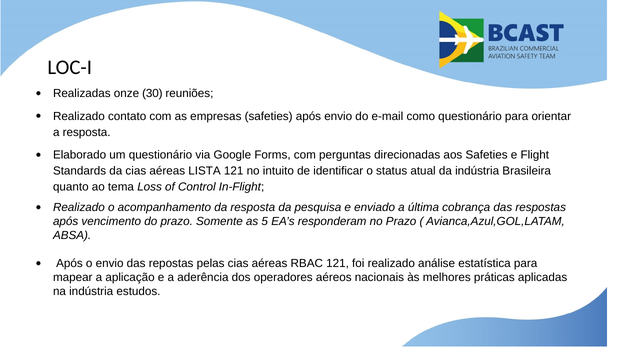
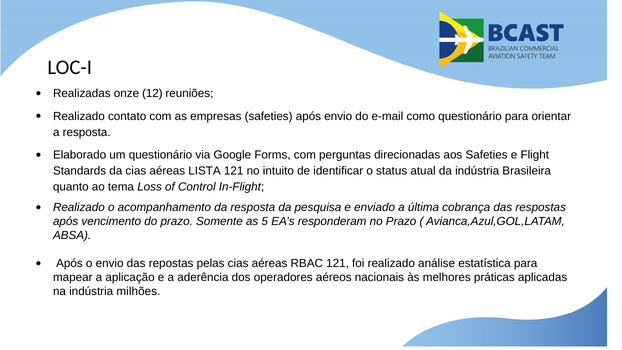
30: 30 -> 12
estudos: estudos -> milhões
